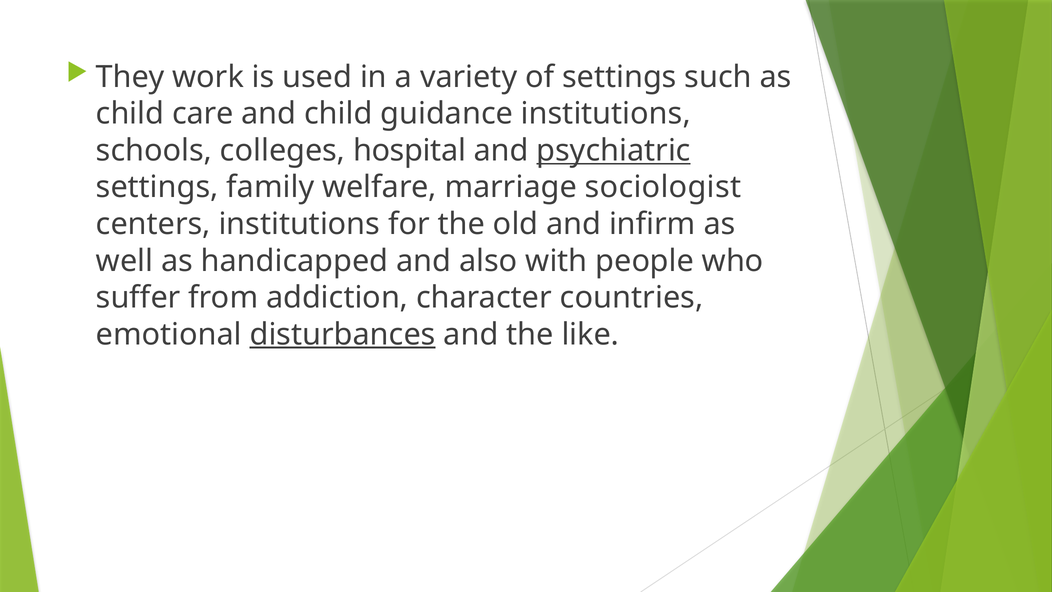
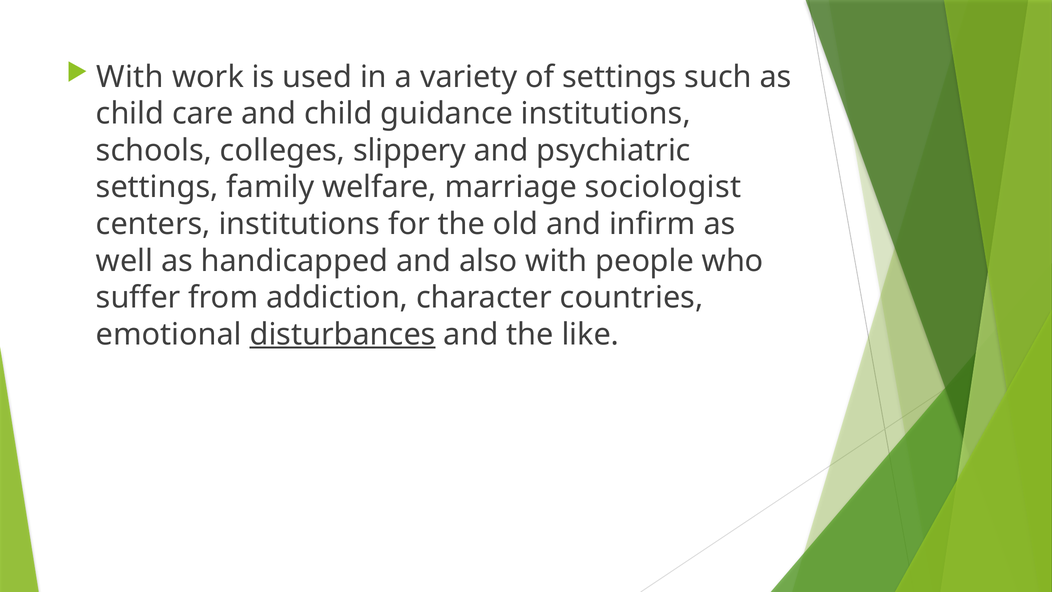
They at (130, 77): They -> With
hospital: hospital -> slippery
psychiatric underline: present -> none
